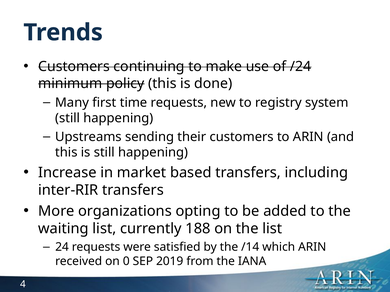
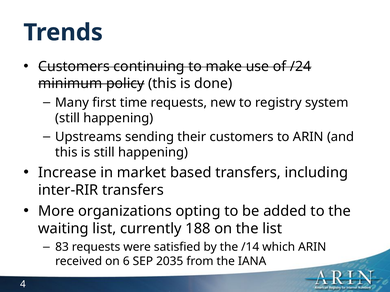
24: 24 -> 83
0: 0 -> 6
2019: 2019 -> 2035
